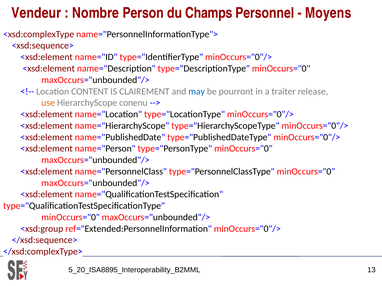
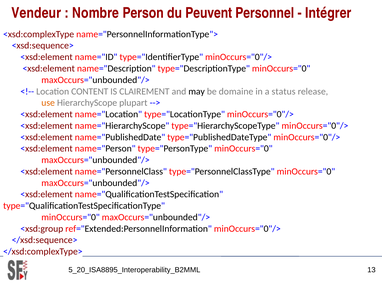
Champs: Champs -> Peuvent
Moyens: Moyens -> Intégrer
may colour: blue -> black
pourront: pourront -> domaine
traiter: traiter -> status
conenu: conenu -> plupart
